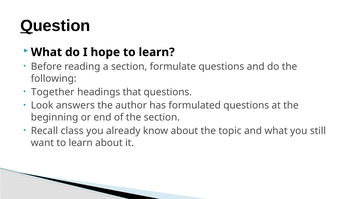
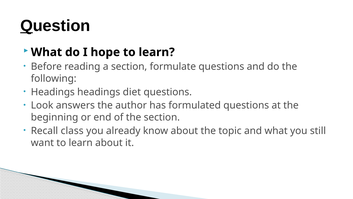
Together at (53, 92): Together -> Headings
that: that -> diet
